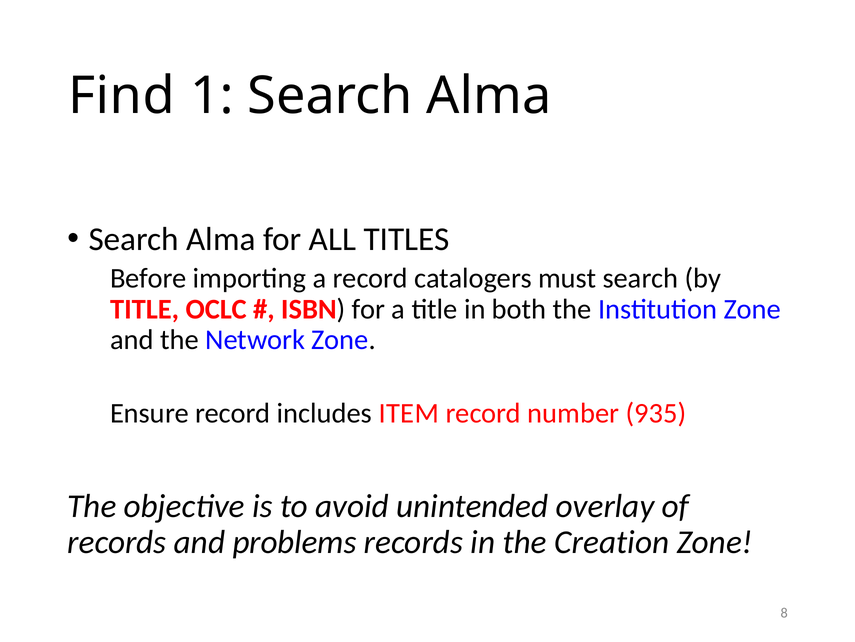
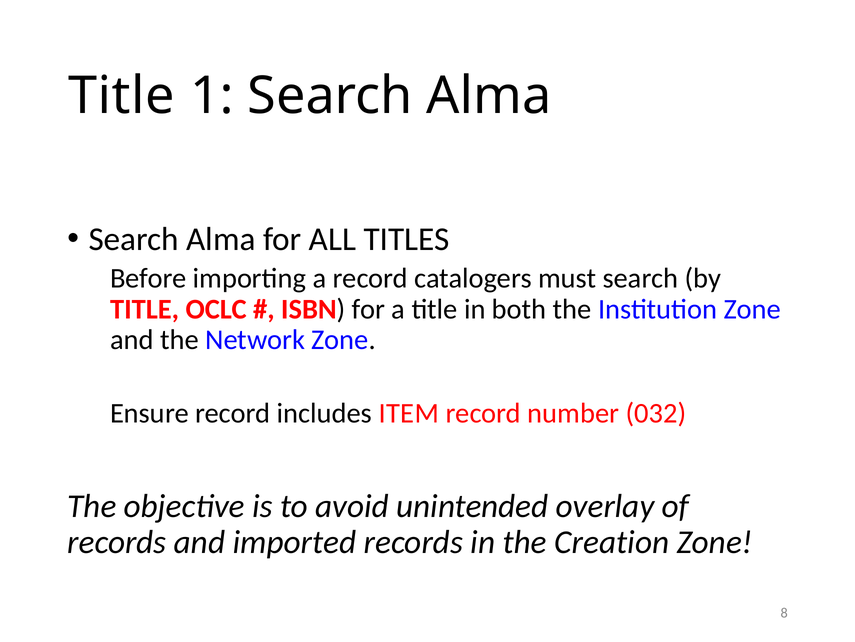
Find at (122, 96): Find -> Title
935: 935 -> 032
problems: problems -> imported
